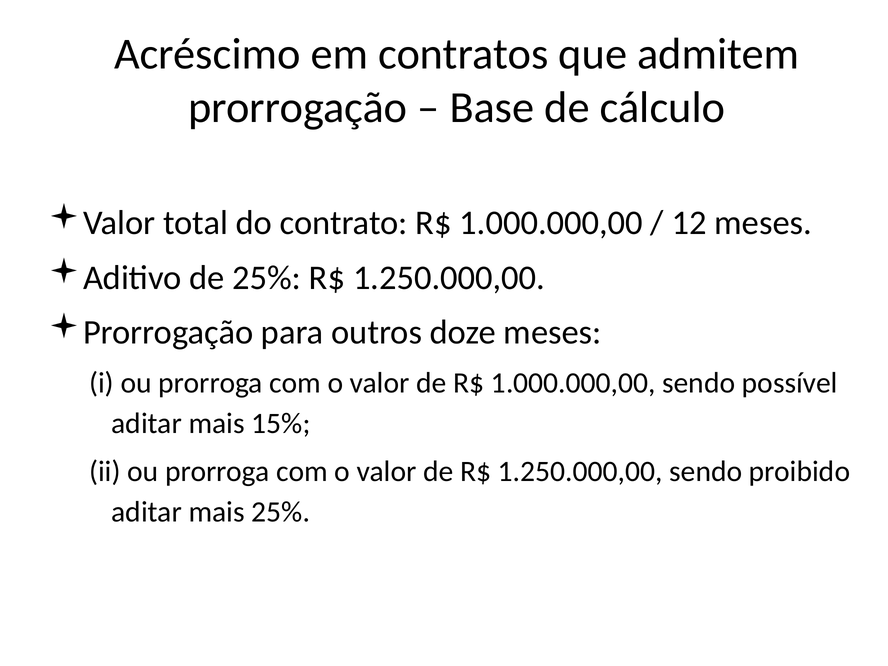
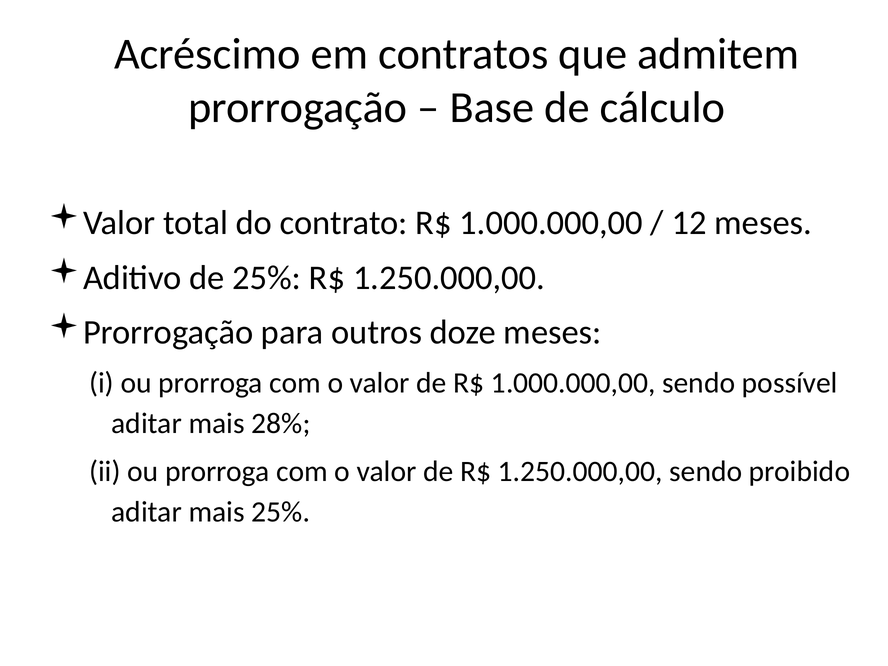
15%: 15% -> 28%
